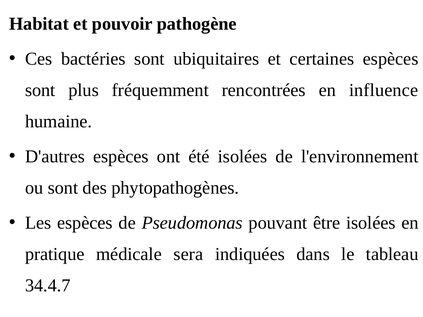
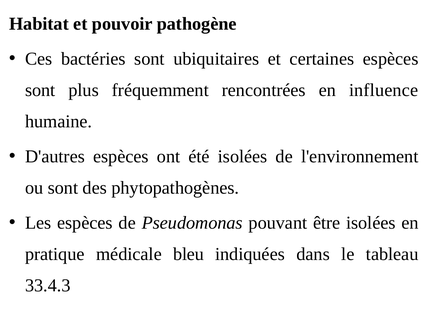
sera: sera -> bleu
34.4.7: 34.4.7 -> 33.4.3
